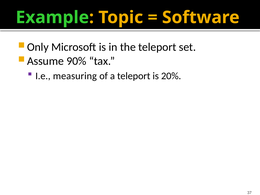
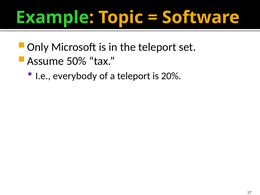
90%: 90% -> 50%
measuring: measuring -> everybody
